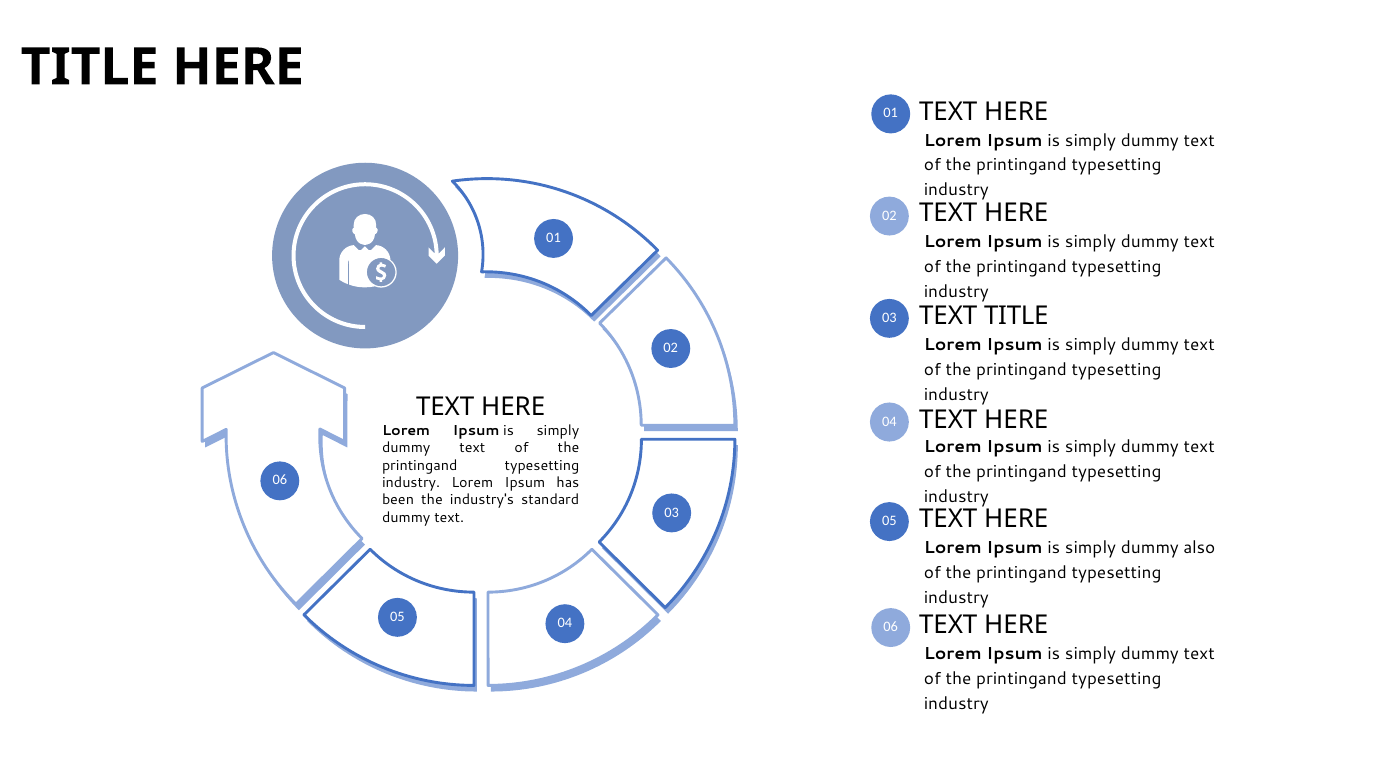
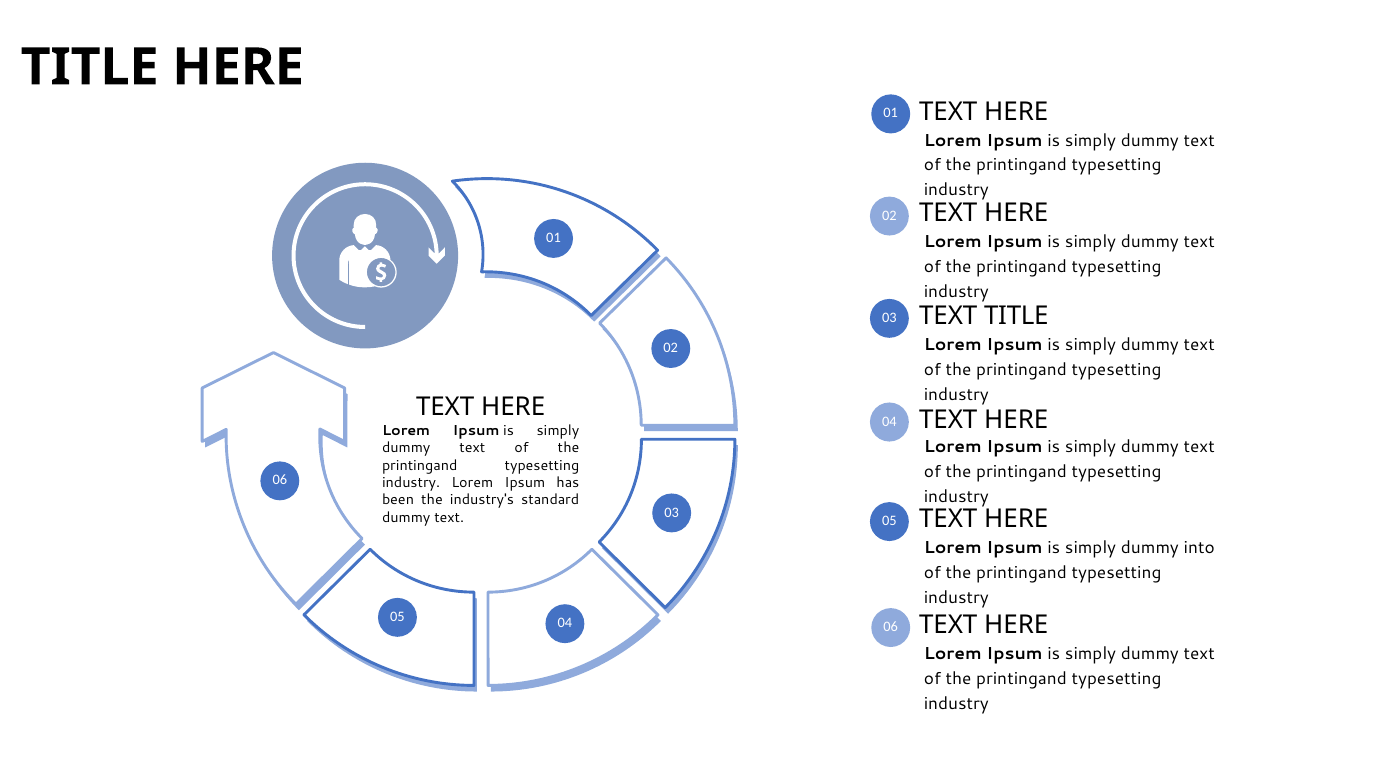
also: also -> into
